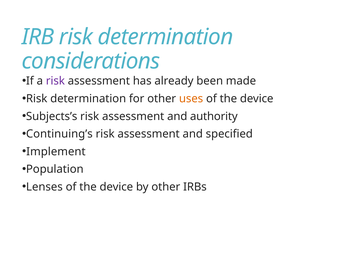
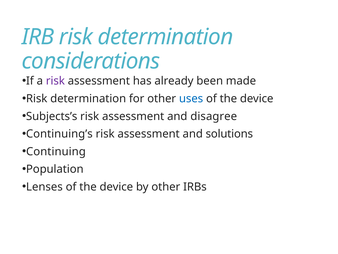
uses colour: orange -> blue
authority: authority -> disagree
specified: specified -> solutions
Implement: Implement -> Continuing
